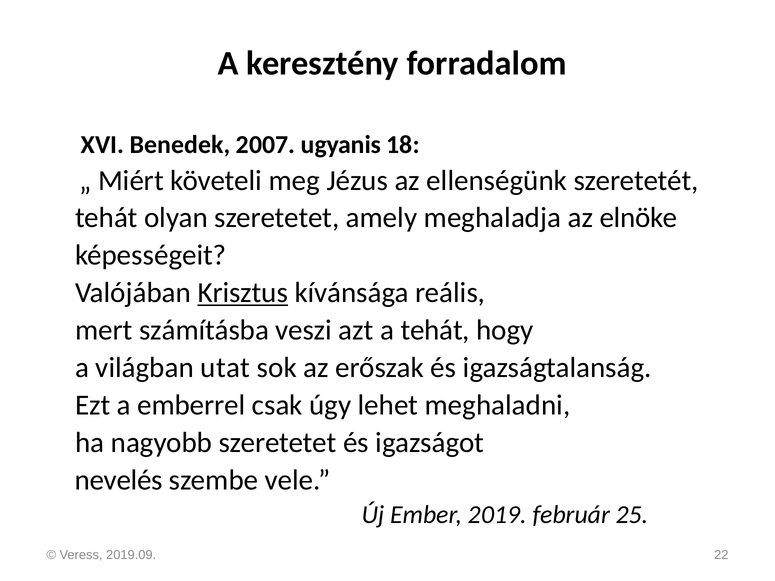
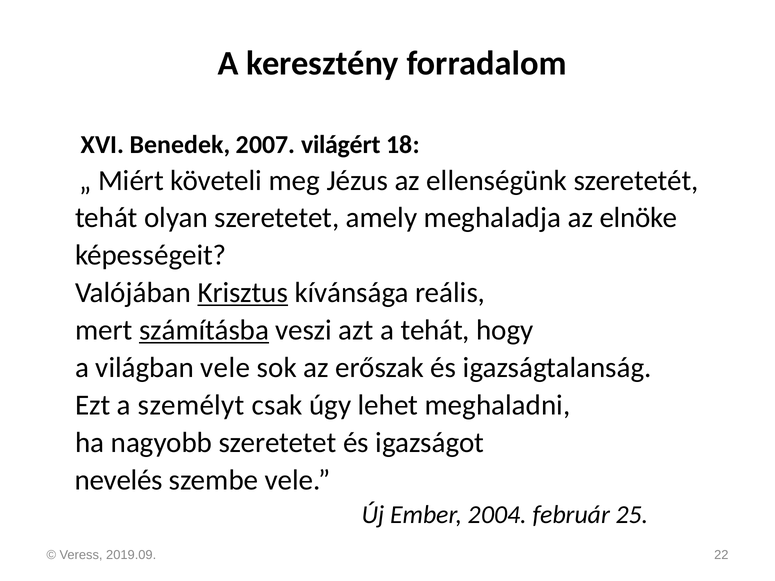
ugyanis: ugyanis -> világért
számításba underline: none -> present
világban utat: utat -> vele
emberrel: emberrel -> személyt
2019: 2019 -> 2004
